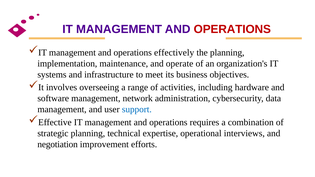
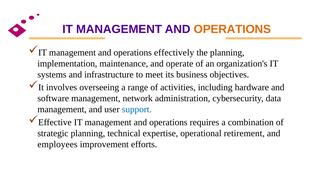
OPERATIONS at (232, 29) colour: red -> orange
interviews: interviews -> retirement
negotiation: negotiation -> employees
